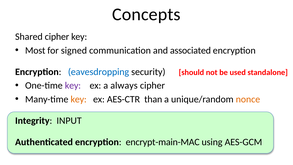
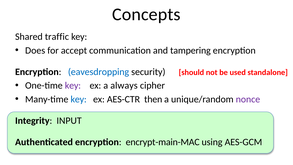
Shared cipher: cipher -> traffic
Most: Most -> Does
signed: signed -> accept
associated: associated -> tampering
key at (79, 99) colour: orange -> blue
than: than -> then
nonce colour: orange -> purple
